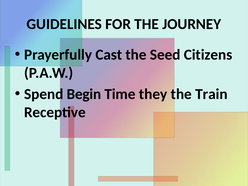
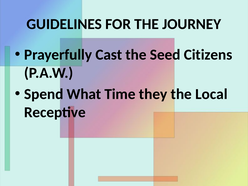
Begin: Begin -> What
Train: Train -> Local
